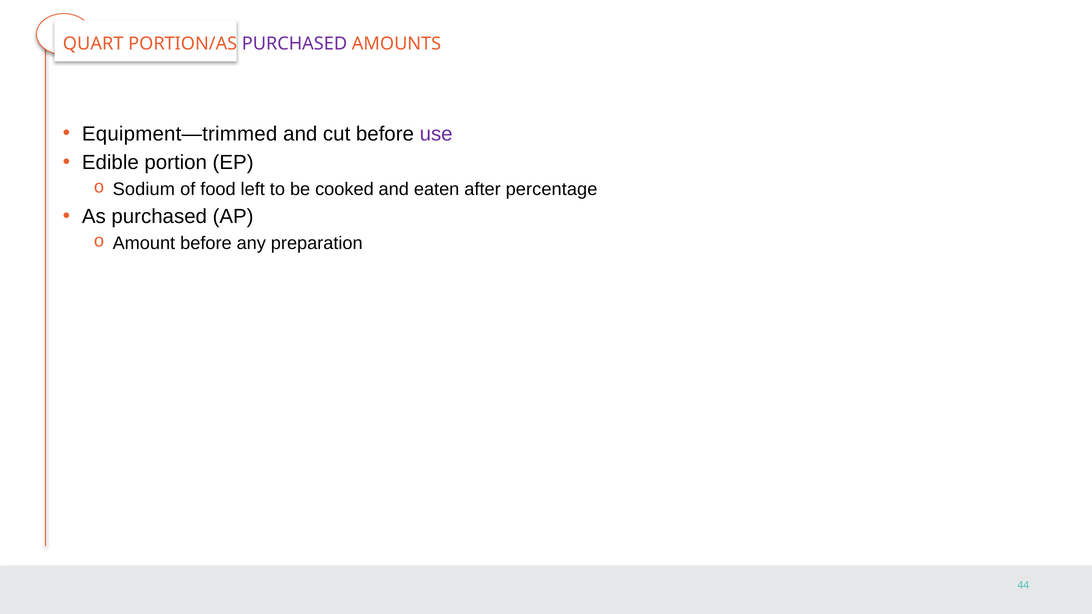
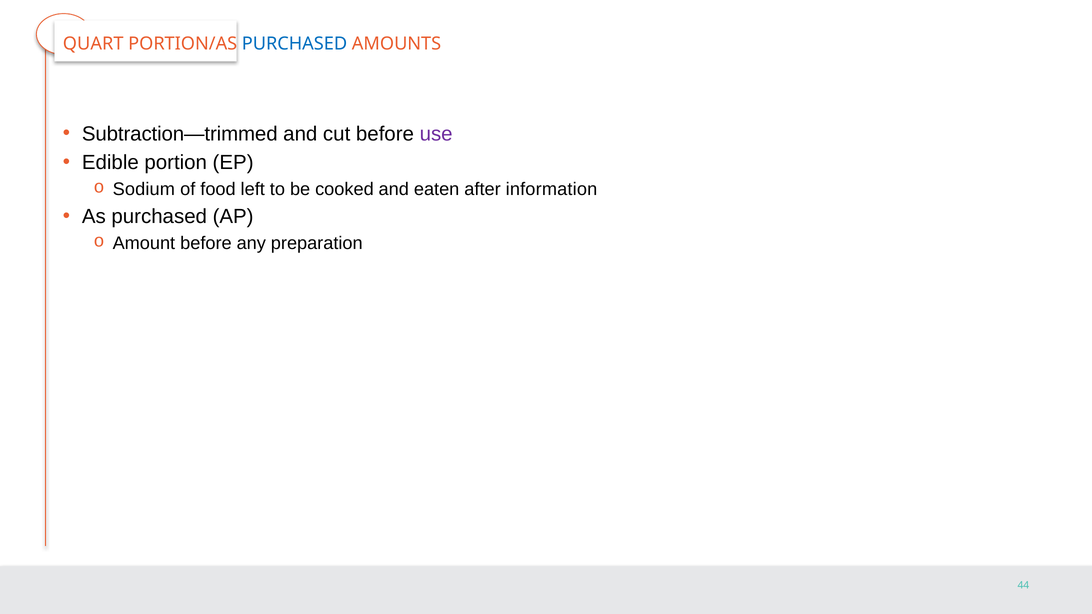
PURCHASED at (294, 44) colour: purple -> blue
Equipment—trimmed: Equipment—trimmed -> Subtraction—trimmed
percentage: percentage -> information
